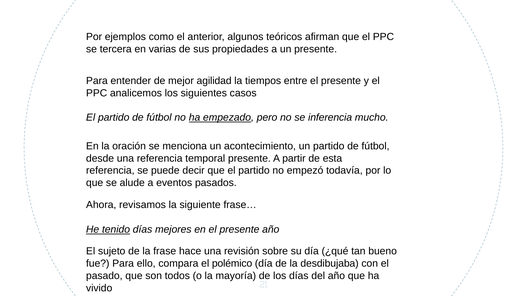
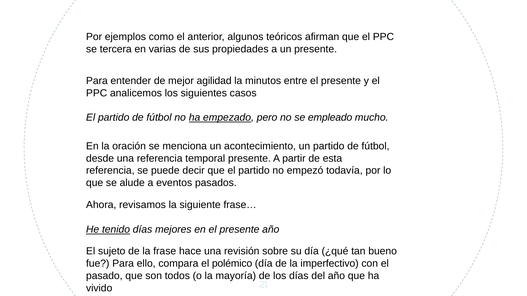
tiempos: tiempos -> minutos
inferencia: inferencia -> empleado
desdibujaba: desdibujaba -> imperfectivo
